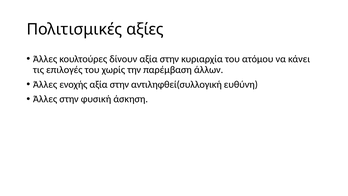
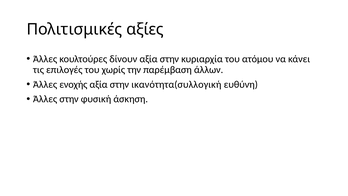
αντιληφθεί(συλλογική: αντιληφθεί(συλλογική -> ικανότητα(συλλογική
